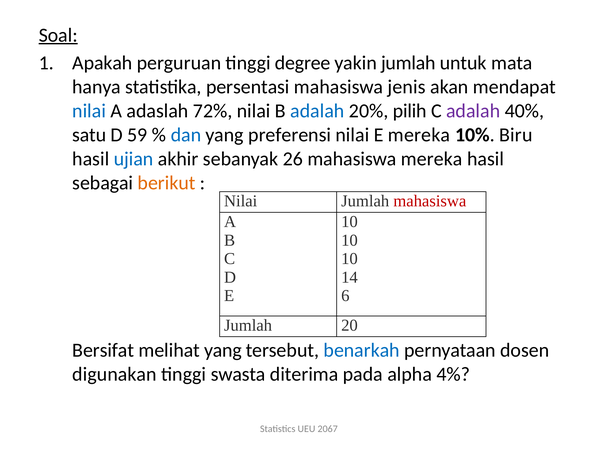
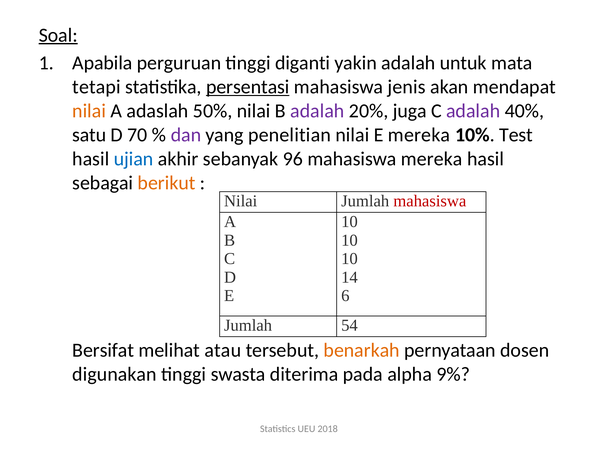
Apakah: Apakah -> Apabila
degree: degree -> diganti
yakin jumlah: jumlah -> adalah
hanya: hanya -> tetapi
persentasi underline: none -> present
nilai at (89, 111) colour: blue -> orange
72%: 72% -> 50%
adalah at (317, 111) colour: blue -> purple
pilih: pilih -> juga
59: 59 -> 70
dan colour: blue -> purple
preferensi: preferensi -> penelitian
Biru: Biru -> Test
26: 26 -> 96
20: 20 -> 54
melihat yang: yang -> atau
benarkah colour: blue -> orange
4%: 4% -> 9%
2067: 2067 -> 2018
